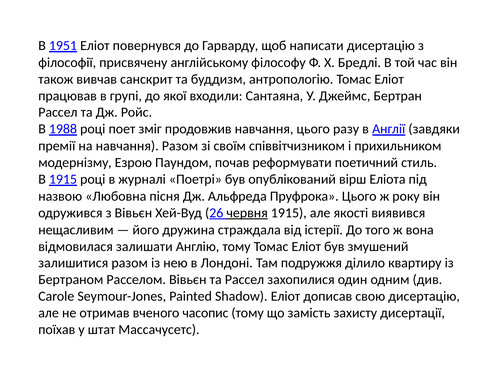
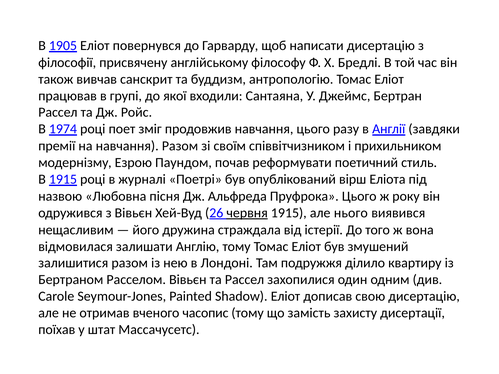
1951: 1951 -> 1905
1988: 1988 -> 1974
якості: якості -> нього
